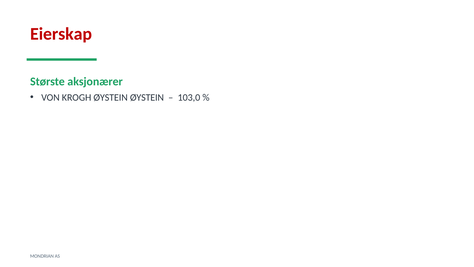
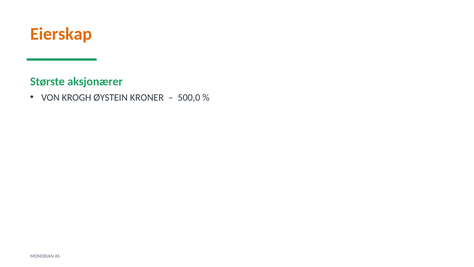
Eierskap colour: red -> orange
ØYSTEIN ØYSTEIN: ØYSTEIN -> KRONER
103,0: 103,0 -> 500,0
